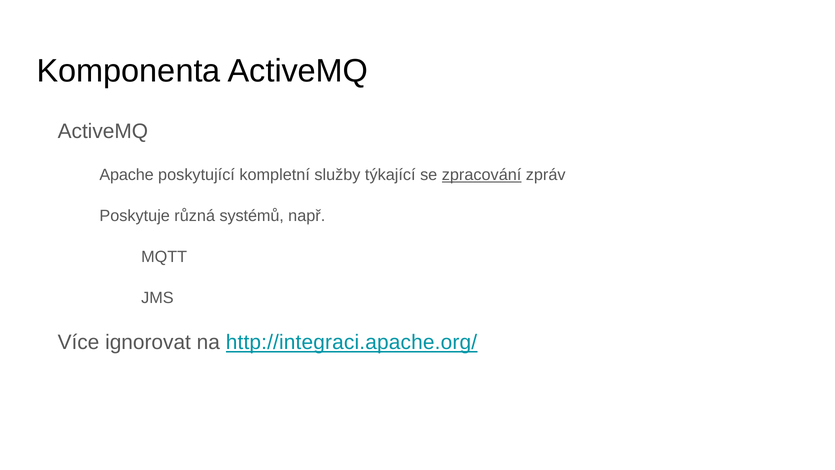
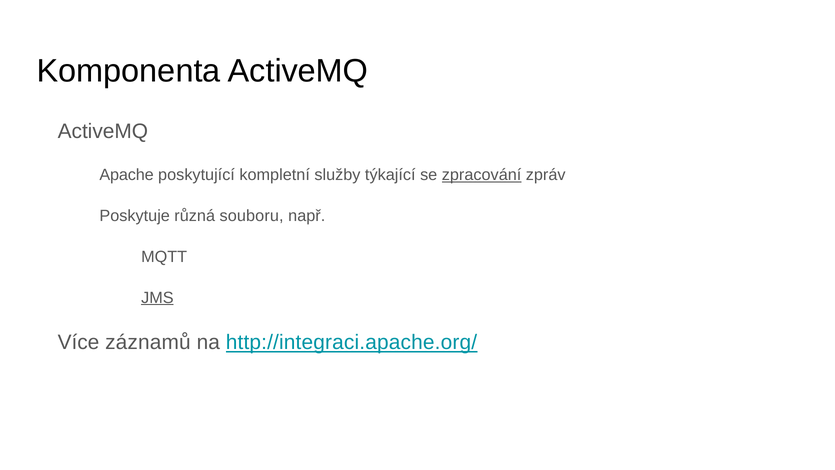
systémů: systémů -> souboru
JMS underline: none -> present
ignorovat: ignorovat -> záznamů
